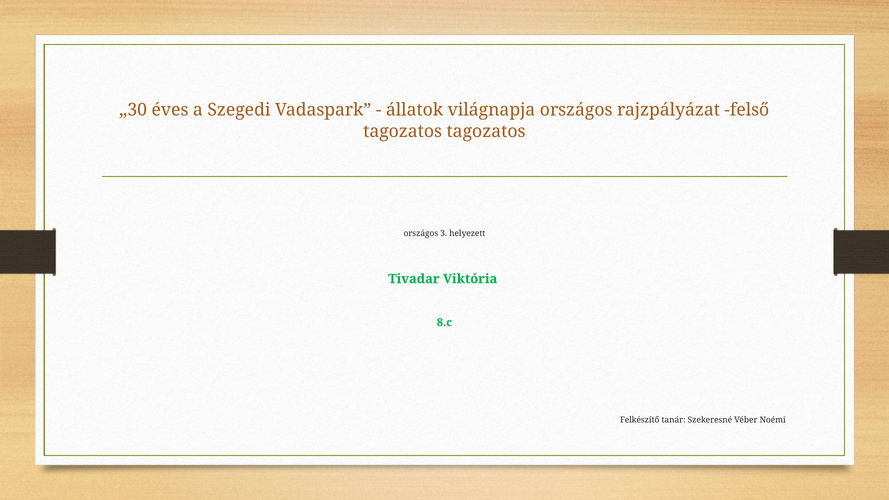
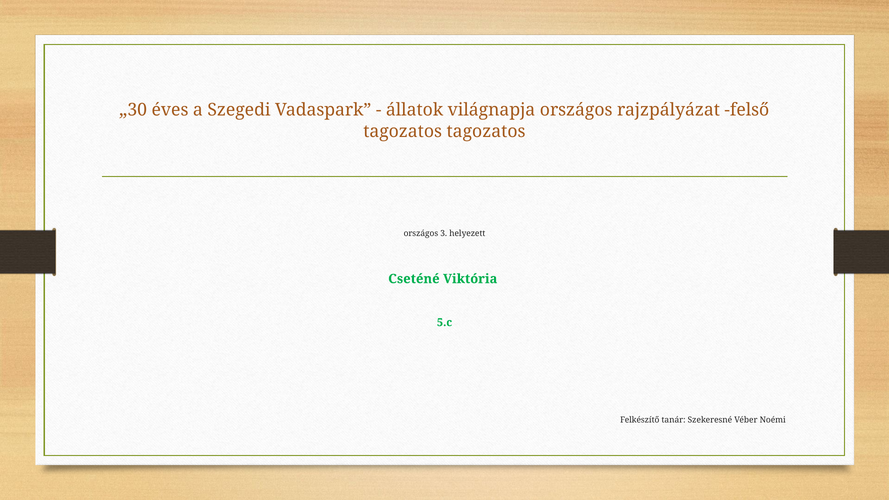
Tivadar: Tivadar -> Cseténé
8.c: 8.c -> 5.c
